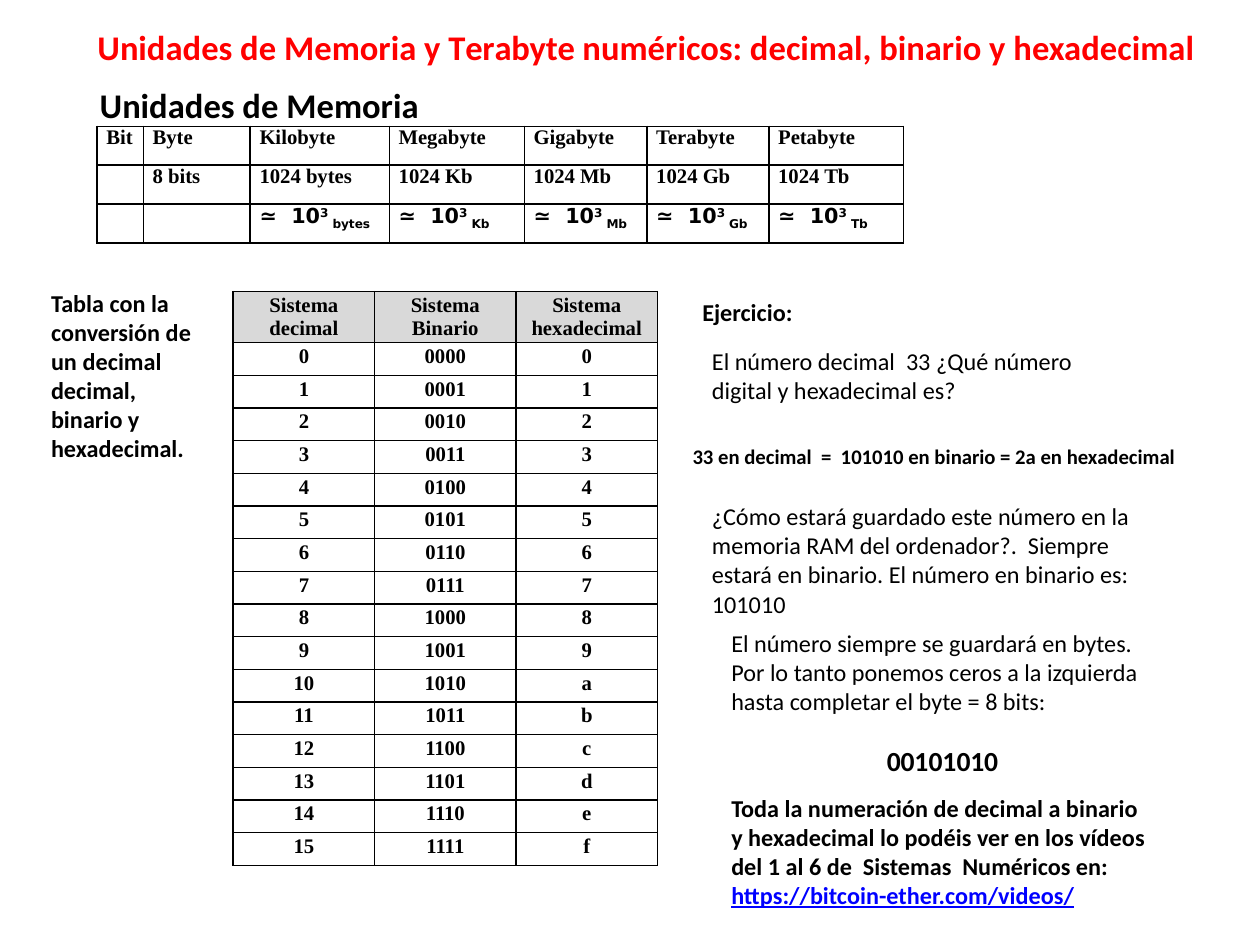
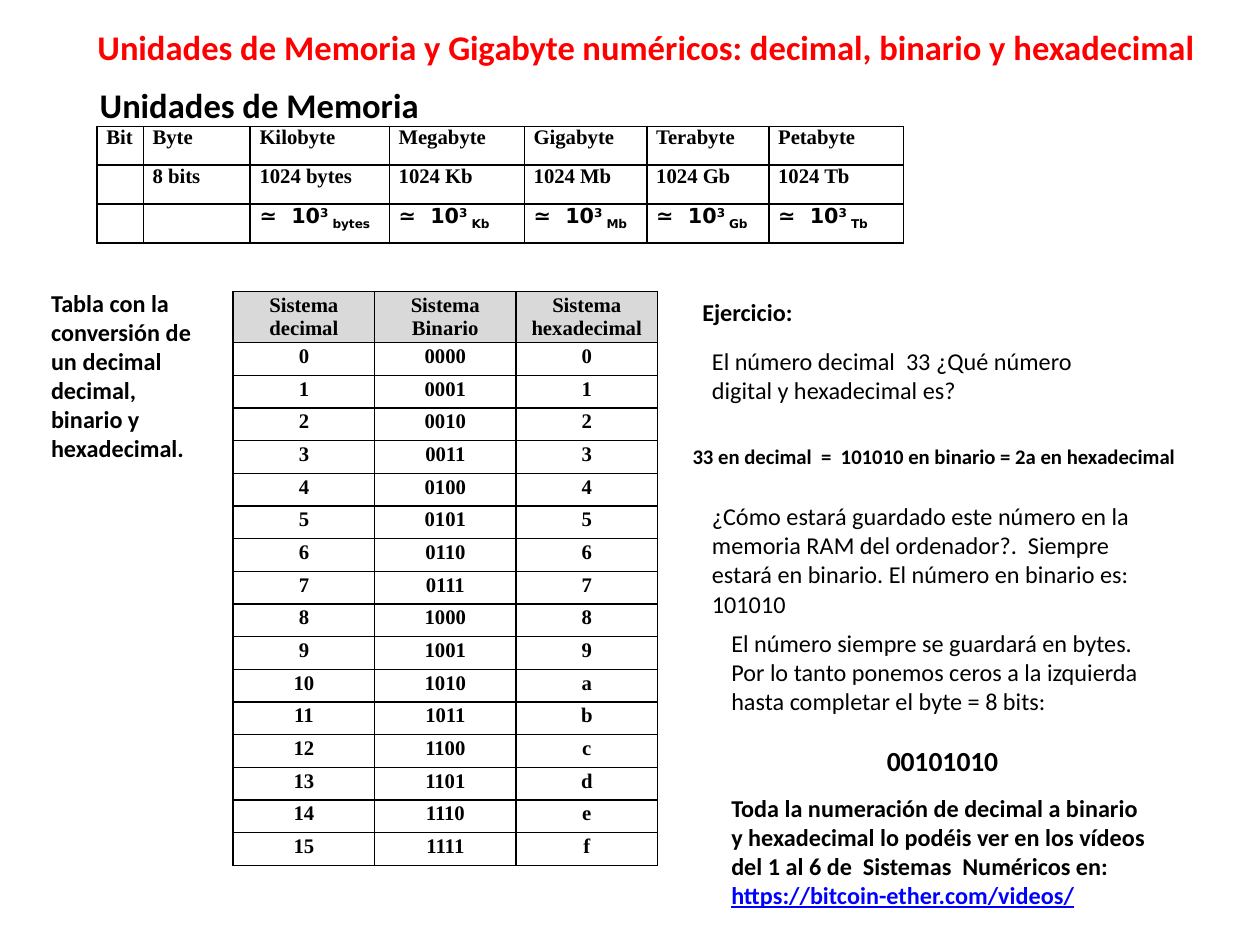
y Terabyte: Terabyte -> Gigabyte
